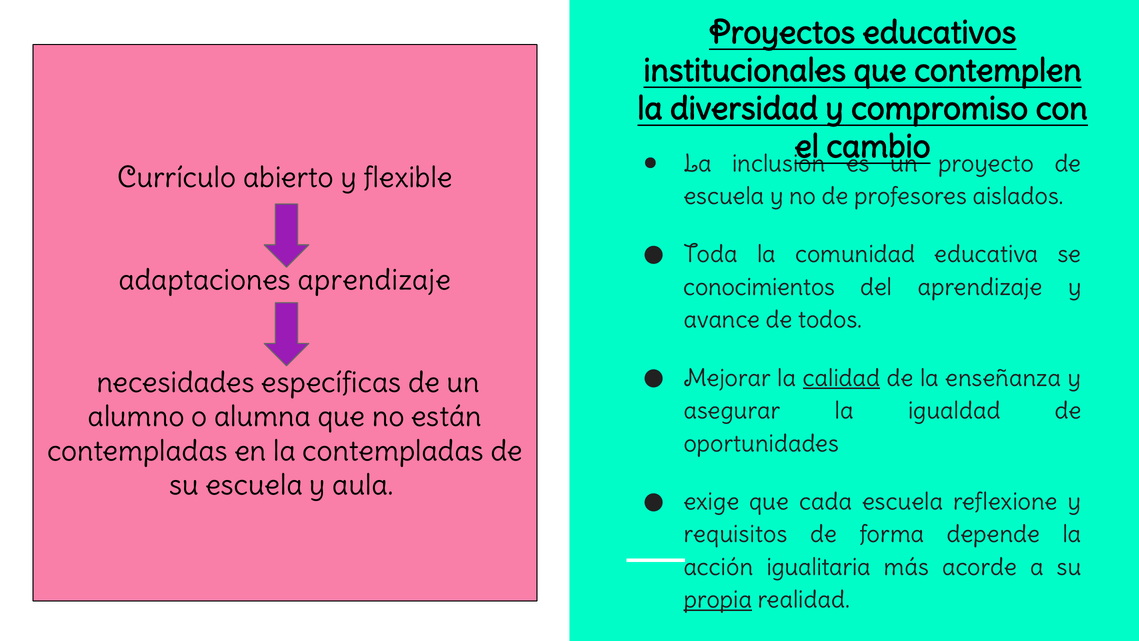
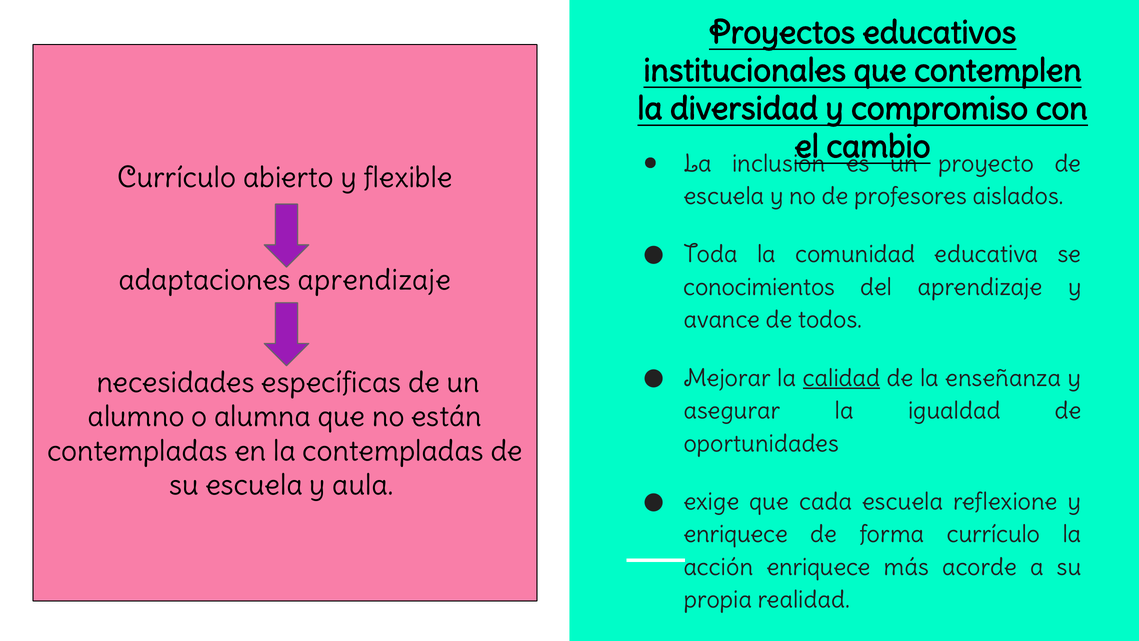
requisitos at (736, 534): requisitos -> enriquece
forma depende: depende -> currículo
acción igualitaria: igualitaria -> enriquece
propia underline: present -> none
